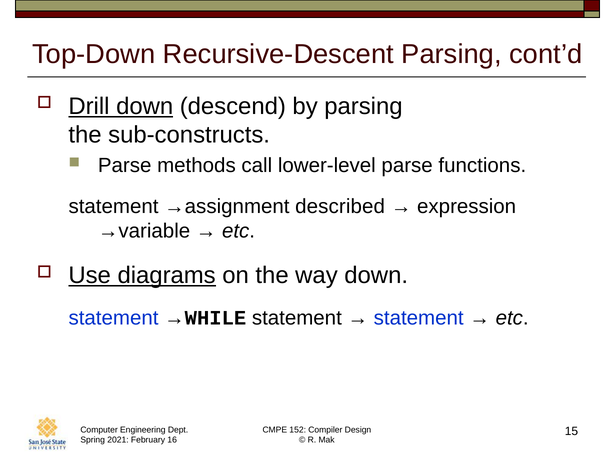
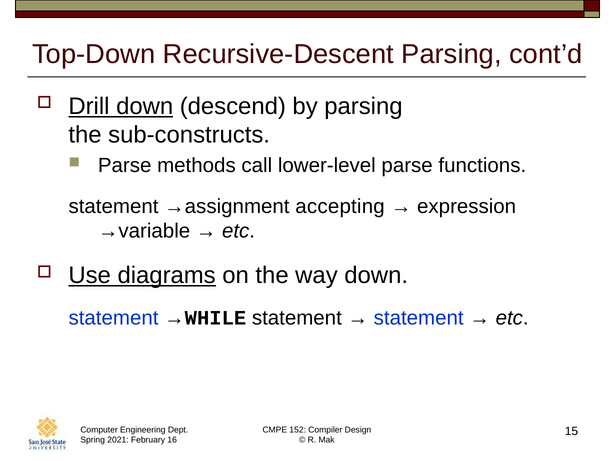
described: described -> accepting
